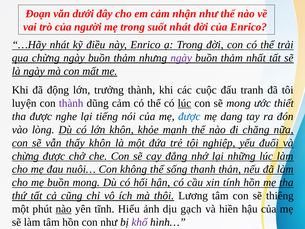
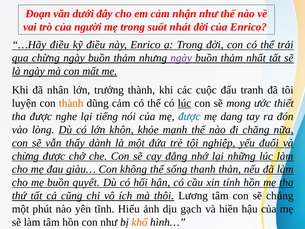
…Hãy nhát: nhát -> điều
động: động -> nhân
thành at (71, 103) colour: purple -> orange
thấy khôn: khôn -> dành
nuôi…: nuôi… -> giàu…
buồn mong: mong -> quyết
thiêng: thiêng -> chúng
nào at (64, 209) underline: present -> none
khổ colour: purple -> orange
